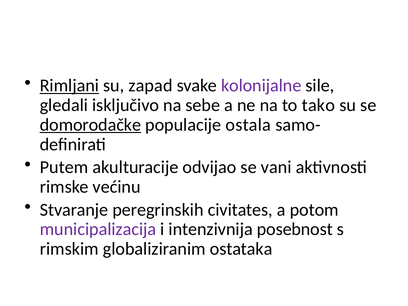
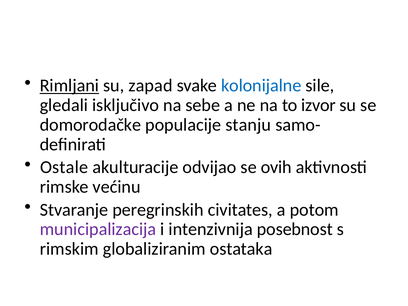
kolonijalne colour: purple -> blue
tako: tako -> izvor
domorodačke underline: present -> none
ostala: ostala -> stanju
Putem: Putem -> Ostale
vani: vani -> ovih
